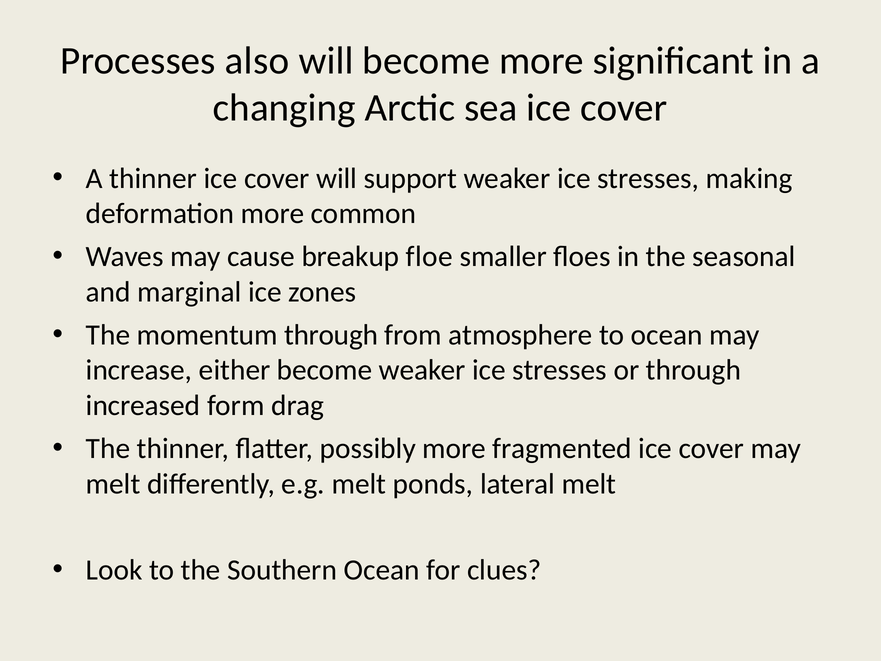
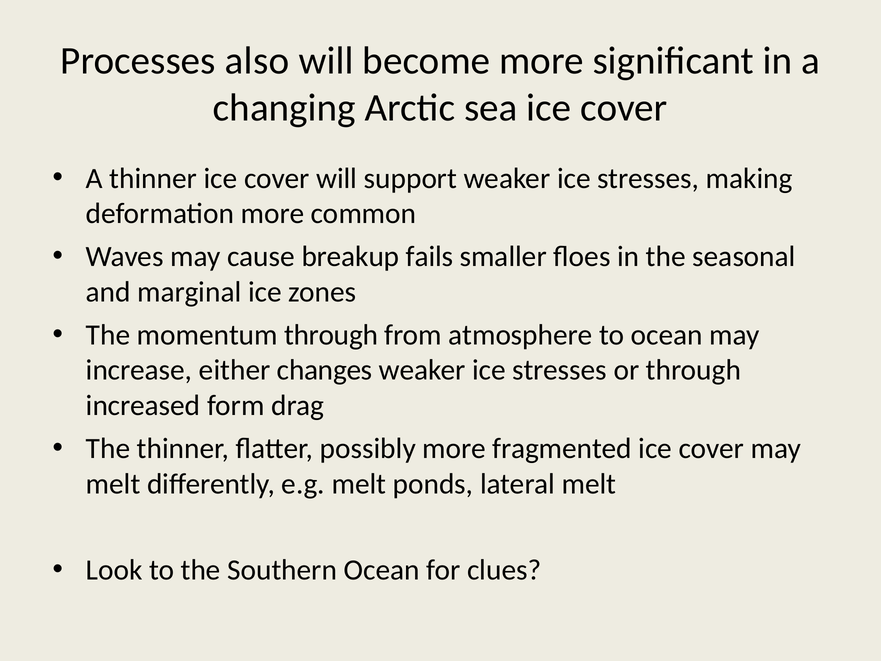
floe: floe -> fails
either become: become -> changes
